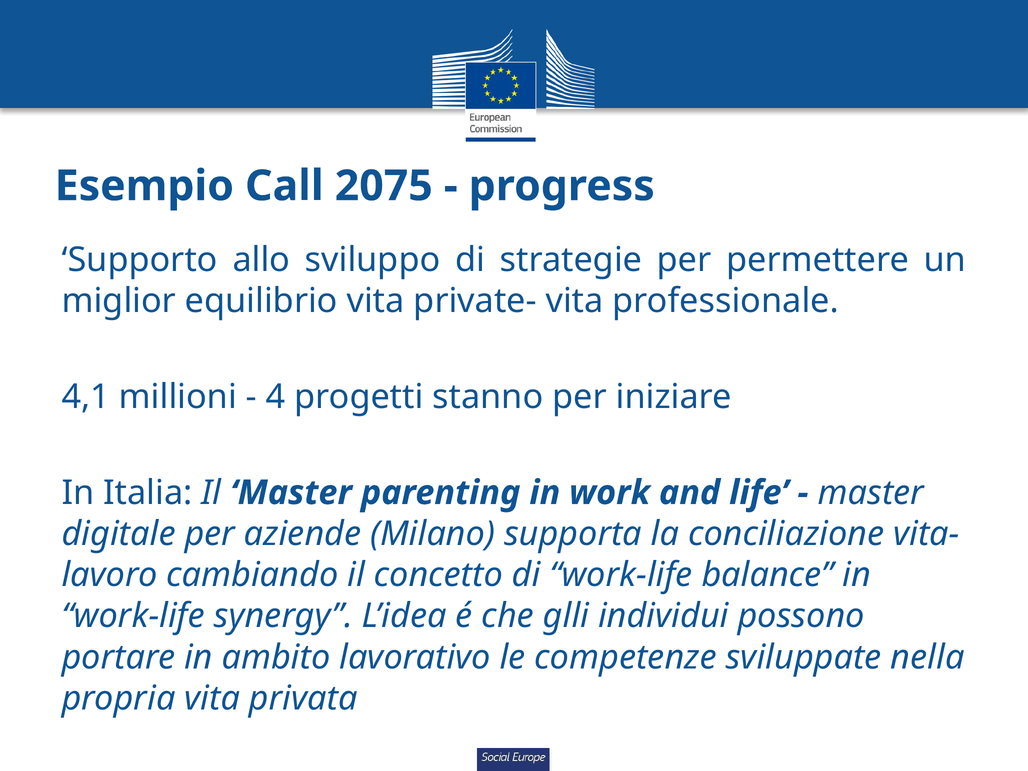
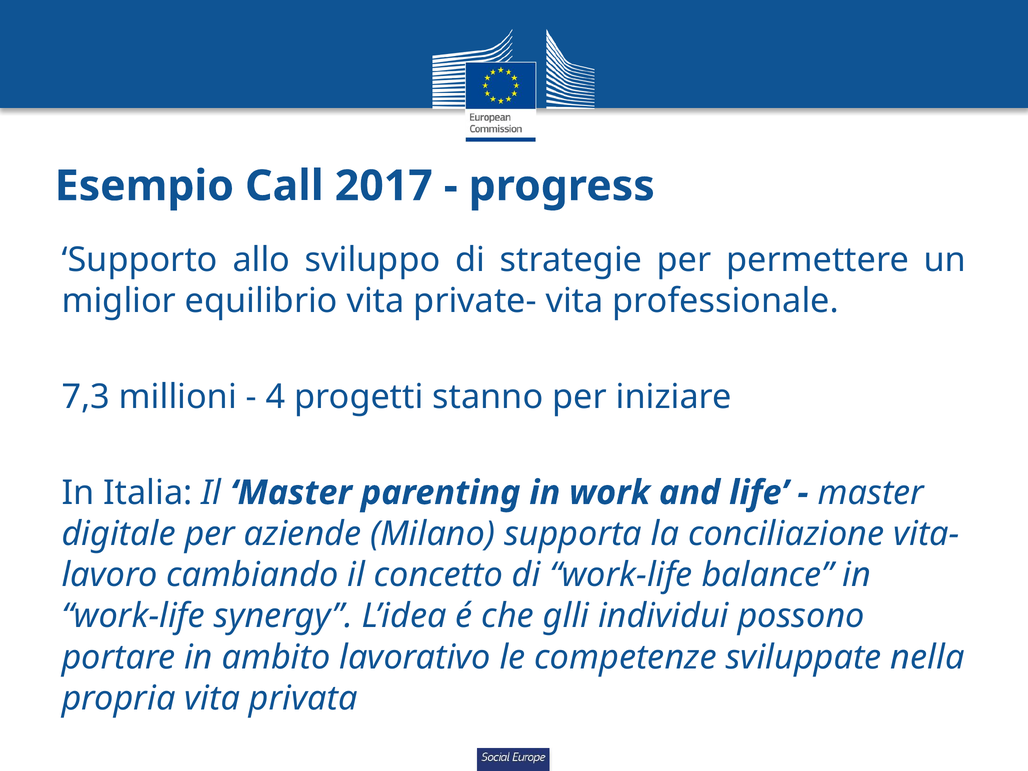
2075: 2075 -> 2017
4,1: 4,1 -> 7,3
